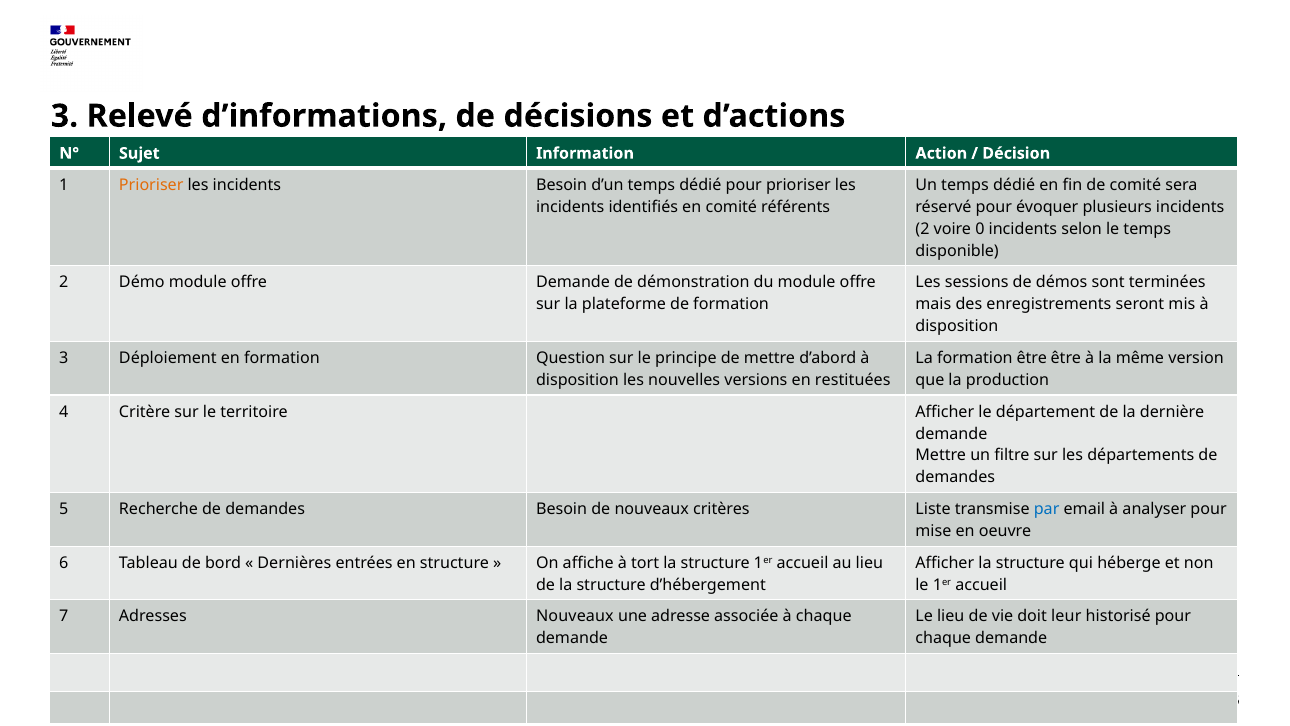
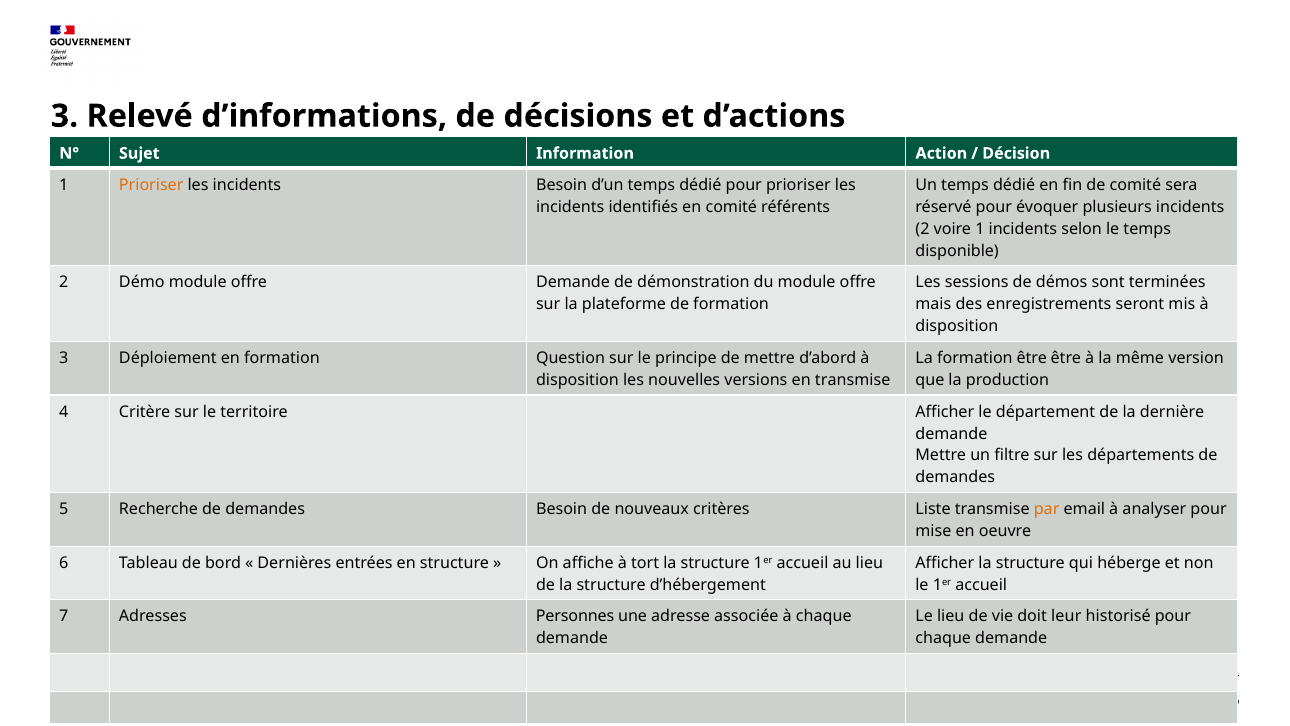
voire 0: 0 -> 1
en restituées: restituées -> transmise
par colour: blue -> orange
Adresses Nouveaux: Nouveaux -> Personnes
